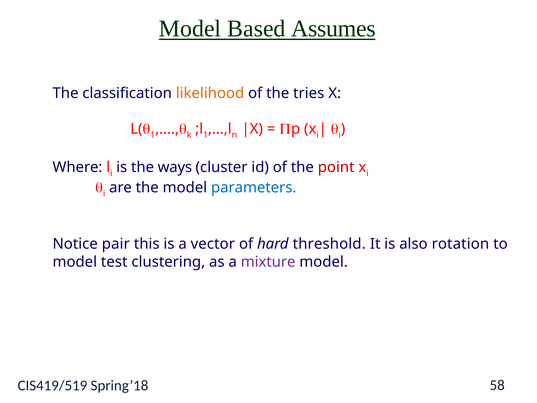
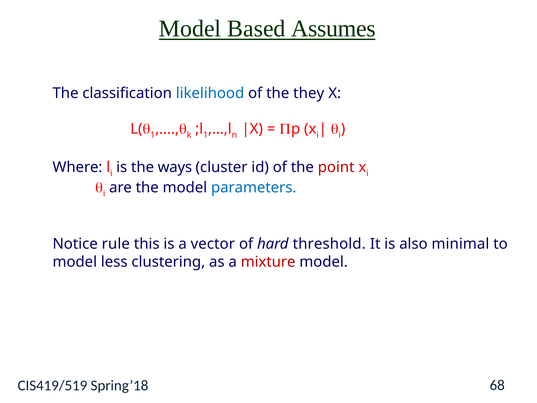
likelihood colour: orange -> blue
tries: tries -> they
pair: pair -> rule
rotation: rotation -> minimal
test: test -> less
mixture colour: purple -> red
58: 58 -> 68
